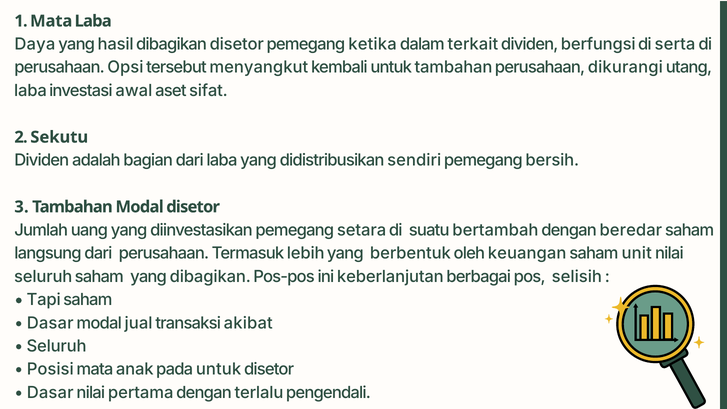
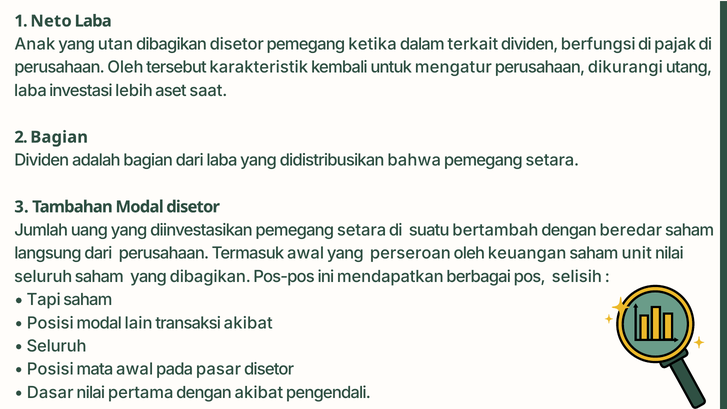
1 Mata: Mata -> Neto
Daya: Daya -> Anak
hasil: hasil -> utan
serta: serta -> pajak
perusahaan Opsi: Opsi -> Oleh
menyangkut: menyangkut -> karakteristik
untuk tambahan: tambahan -> mengatur
awal: awal -> lebih
sifat: sifat -> saat
2 Sekutu: Sekutu -> Bagian
sendiri: sendiri -> bahwa
bersih at (552, 160): bersih -> setara
lebih at (306, 253): lebih -> awal
berbentuk: berbentuk -> perseroan
keberlanjutan: keberlanjutan -> mendapatkan
Dasar at (50, 323): Dasar -> Posisi
jual: jual -> lain
mata anak: anak -> awal
pada untuk: untuk -> pasar
dengan terlalu: terlalu -> akibat
